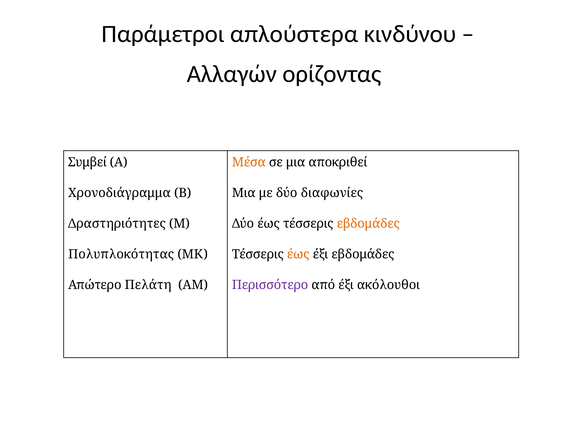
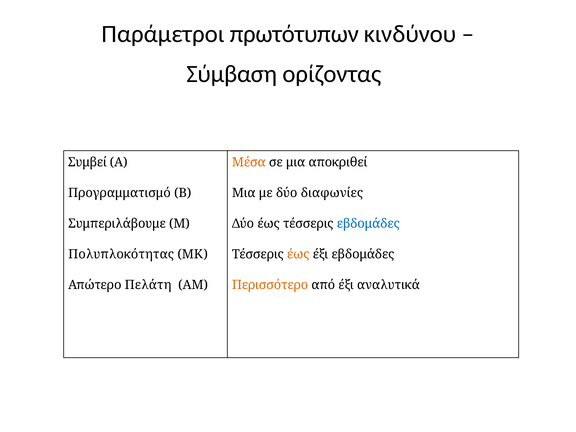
απλούστερα: απλούστερα -> πρωτότυπων
Αλλαγών: Αλλαγών -> Σύμβαση
Χρονοδιάγραμμα: Χρονοδιάγραμμα -> Προγραμματισμό
Δραστηριότητες: Δραστηριότητες -> Συμπεριλάβουμε
εβδομάδες at (368, 224) colour: orange -> blue
Περισσότερο colour: purple -> orange
ακόλουθοι: ακόλουθοι -> αναλυτικά
